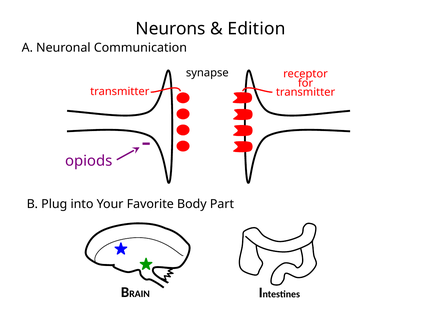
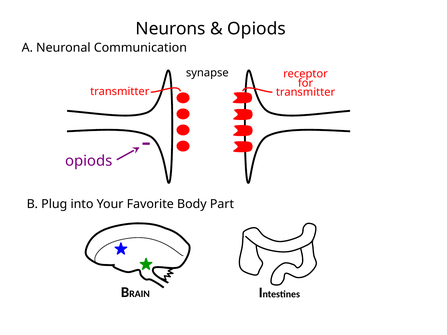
Edition at (257, 29): Edition -> Opiods
